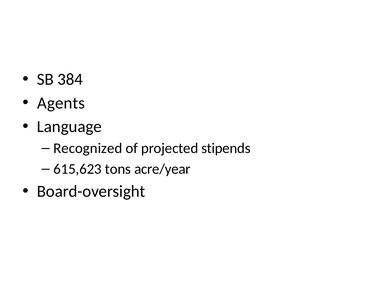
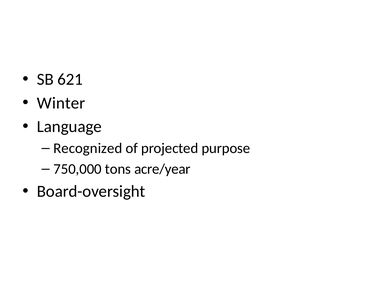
384: 384 -> 621
Agents: Agents -> Winter
stipends: stipends -> purpose
615,623: 615,623 -> 750,000
